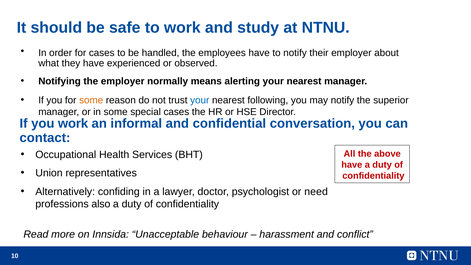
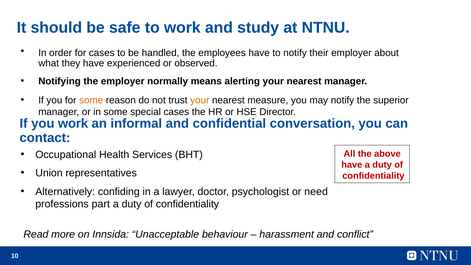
your at (200, 100) colour: blue -> orange
following: following -> measure
also: also -> part
